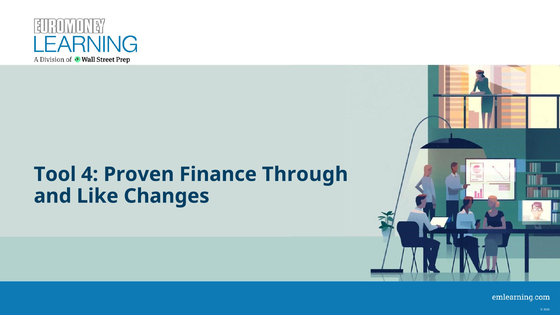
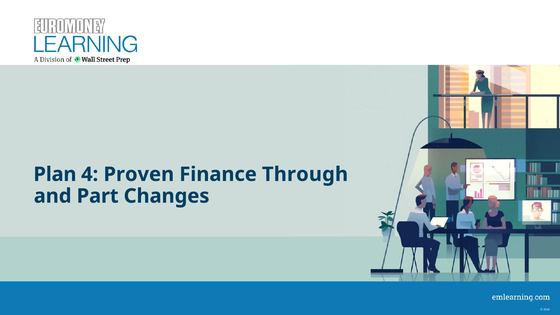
Tool: Tool -> Plan
Like: Like -> Part
